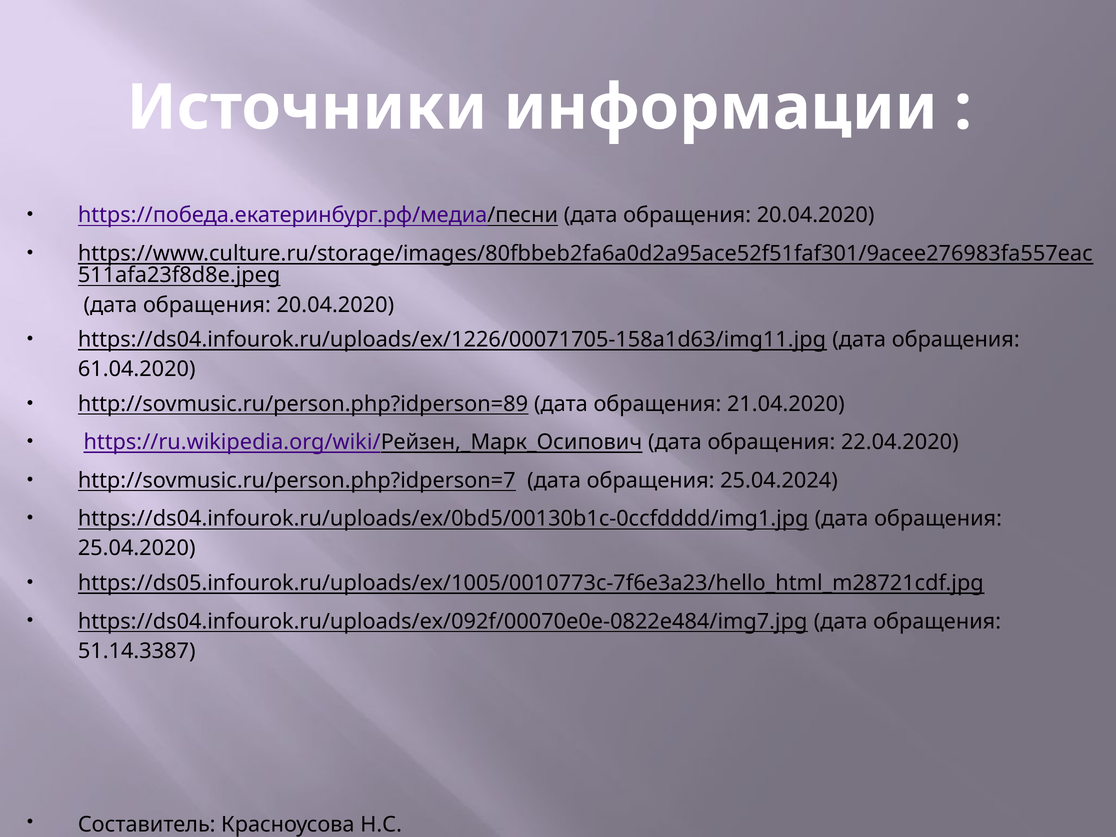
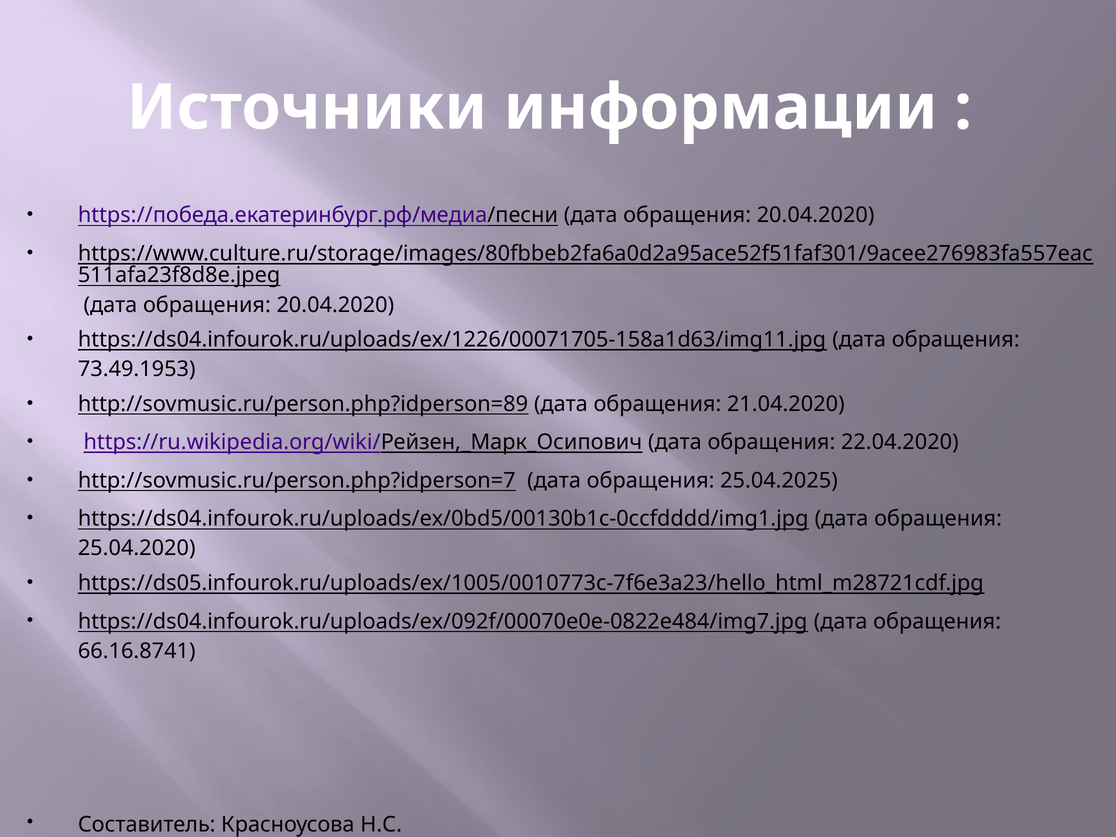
61.04.2020: 61.04.2020 -> 73.49.1953
25.04.2024: 25.04.2024 -> 25.04.2025
51.14.3387: 51.14.3387 -> 66.16.8741
